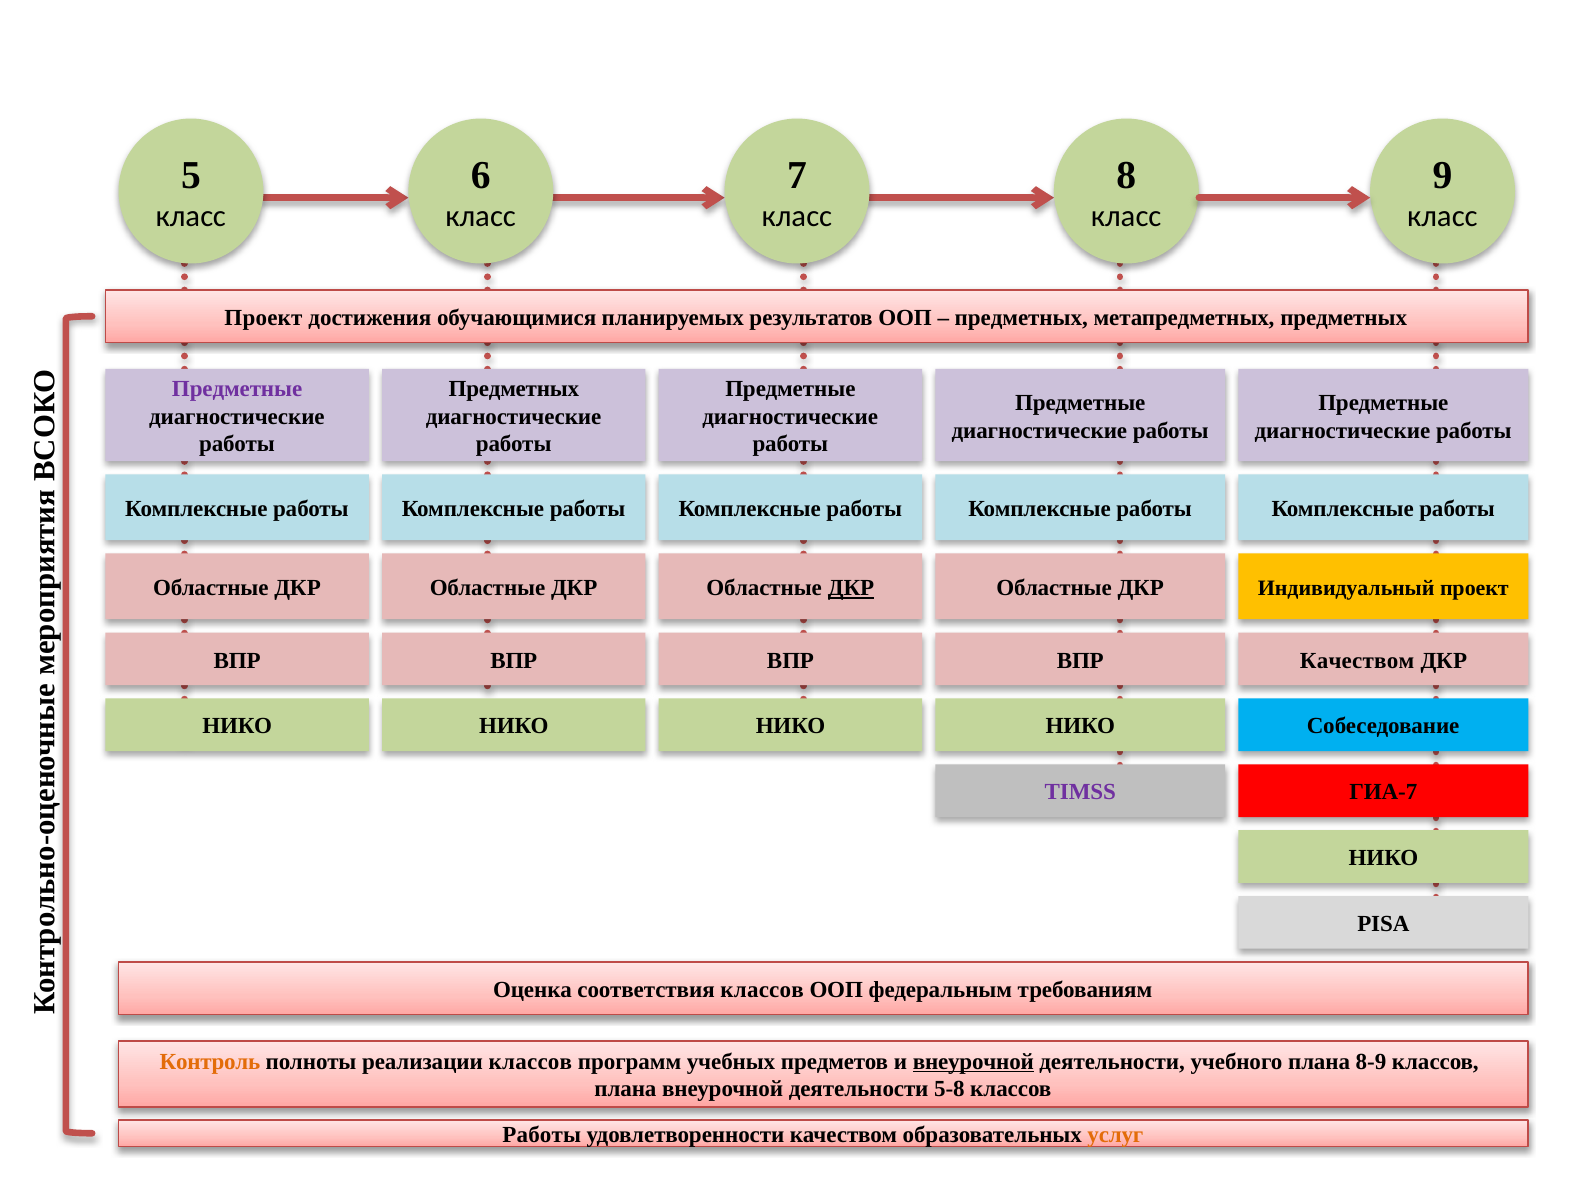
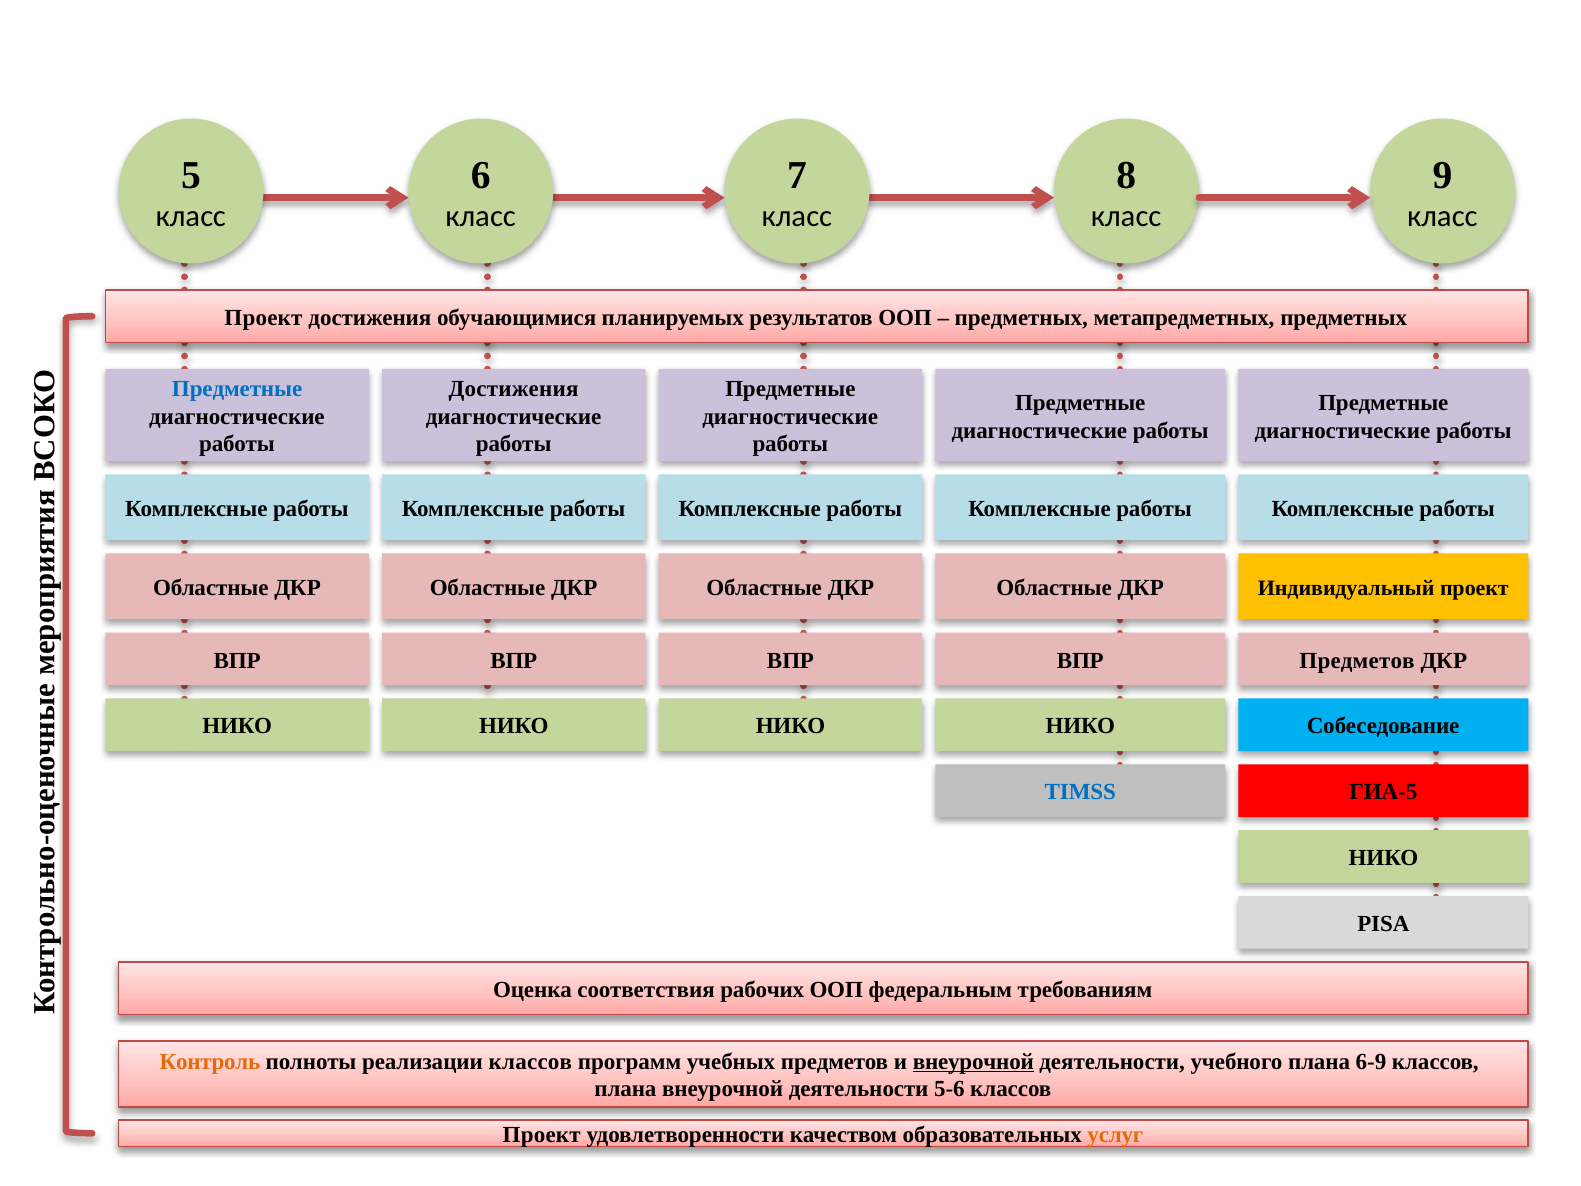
Предметные at (237, 389) colour: purple -> blue
Предметных at (514, 389): Предметных -> Достижения
ДКР at (851, 588) underline: present -> none
Качеством at (1357, 660): Качеством -> Предметов
TIMSS colour: purple -> blue
ГИА-7: ГИА-7 -> ГИА-5
соответствия классов: классов -> рабочих
8-9: 8-9 -> 6-9
5-8: 5-8 -> 5-6
Работы at (542, 1135): Работы -> Проект
